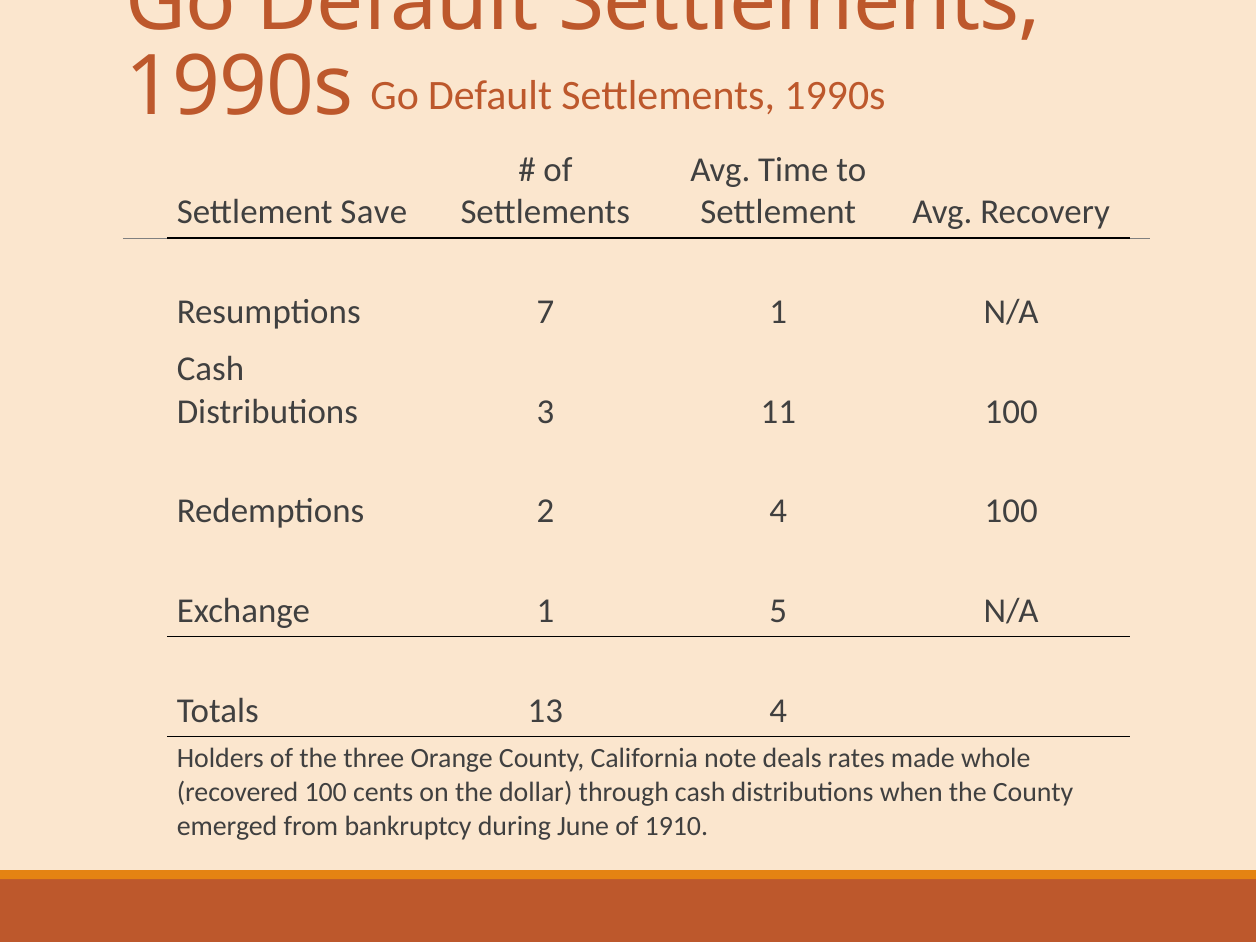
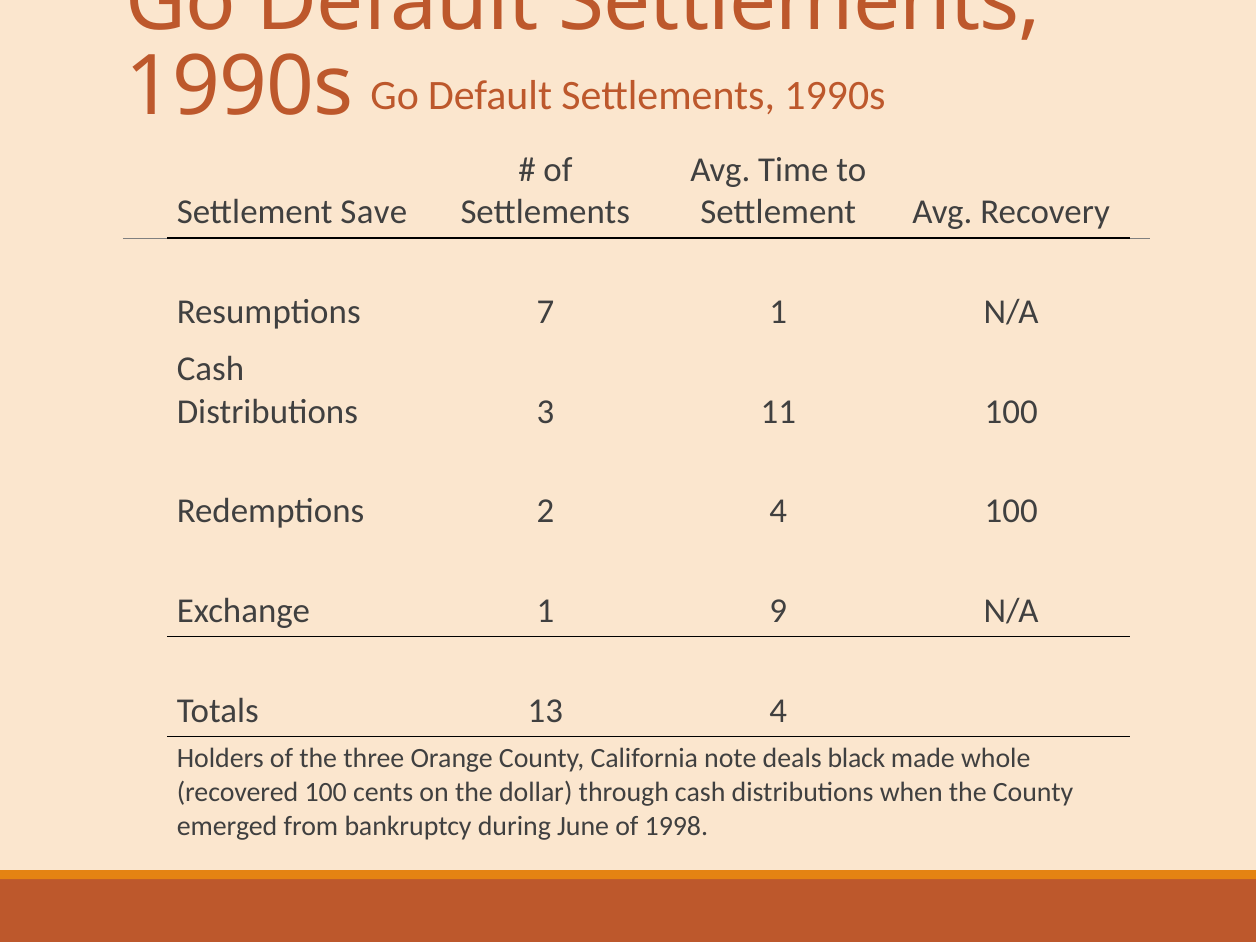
5: 5 -> 9
rates: rates -> black
1910: 1910 -> 1998
